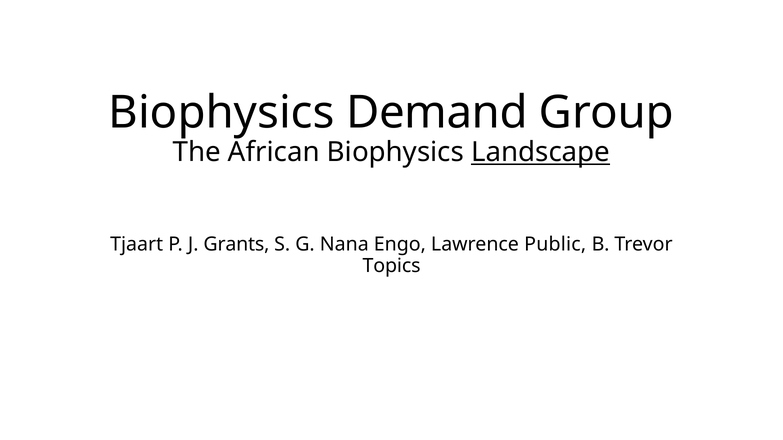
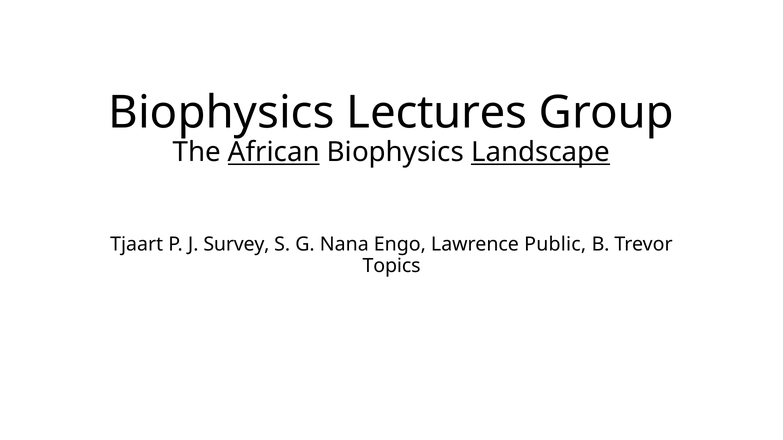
Demand: Demand -> Lectures
African underline: none -> present
Grants: Grants -> Survey
